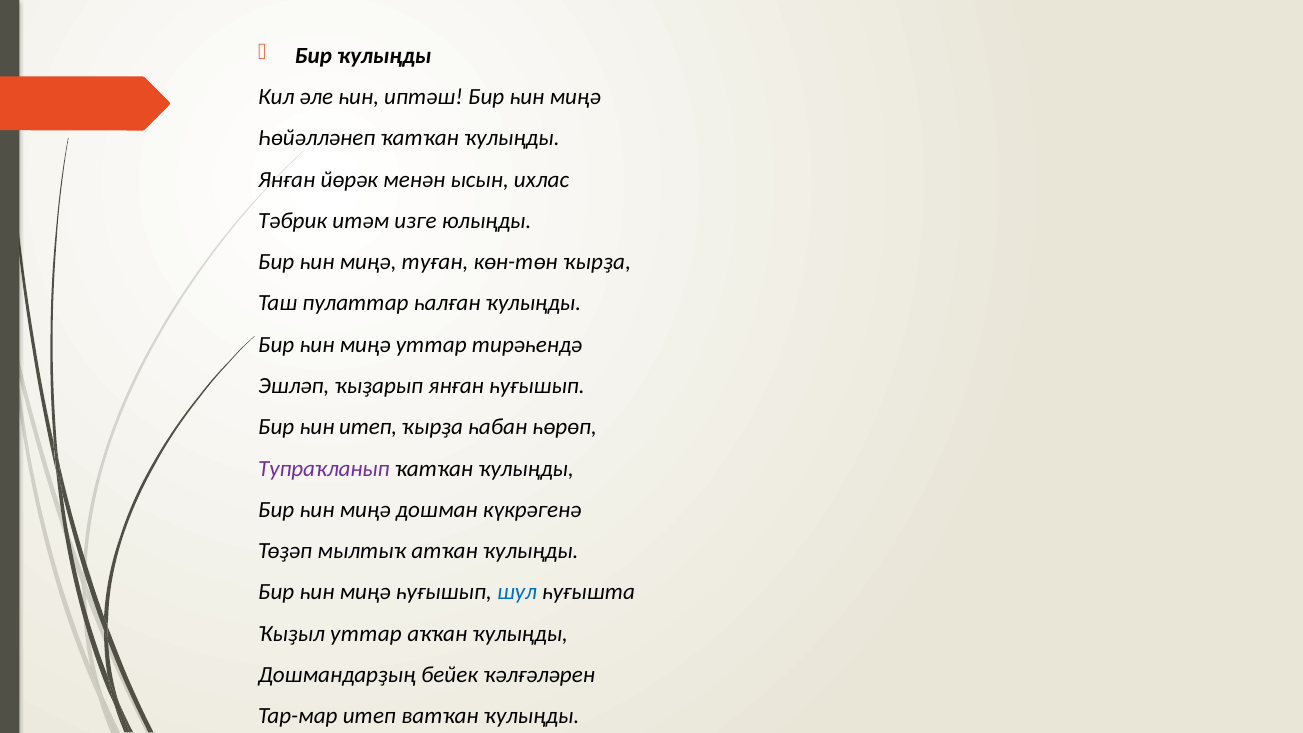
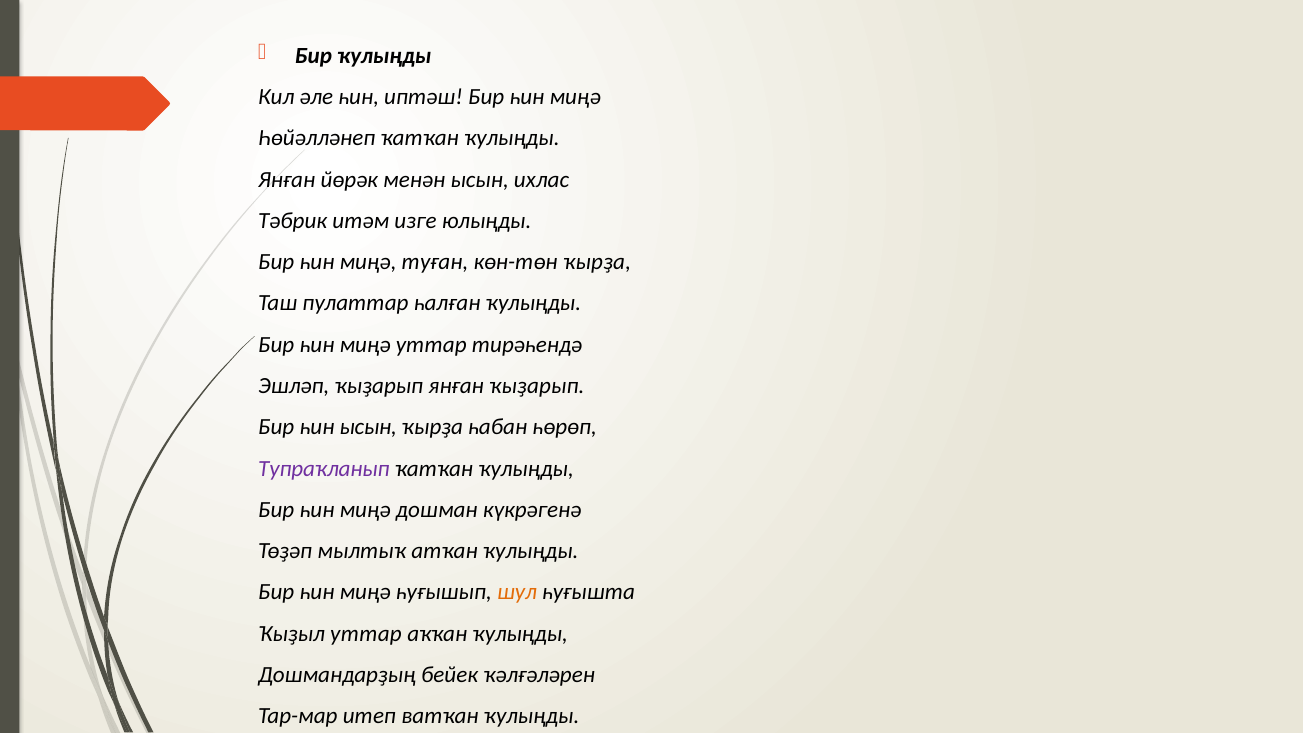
янған һуғышып: һуғышып -> ҡыҙарып
һин итеп: итеп -> ысын
шул colour: blue -> orange
